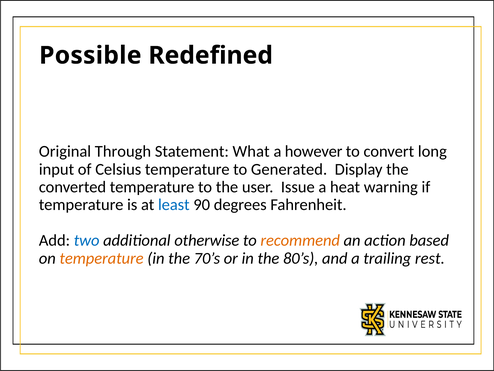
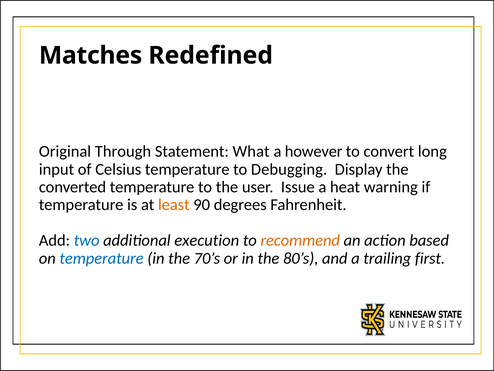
Possible: Possible -> Matches
Generated: Generated -> Debugging
least colour: blue -> orange
otherwise: otherwise -> execution
temperature at (102, 258) colour: orange -> blue
rest: rest -> first
